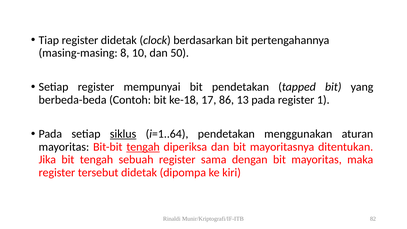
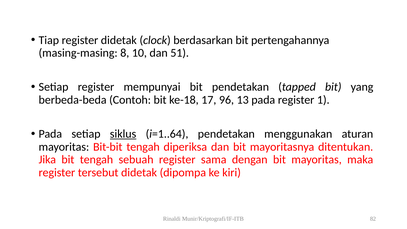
50: 50 -> 51
86: 86 -> 96
tengah at (143, 147) underline: present -> none
